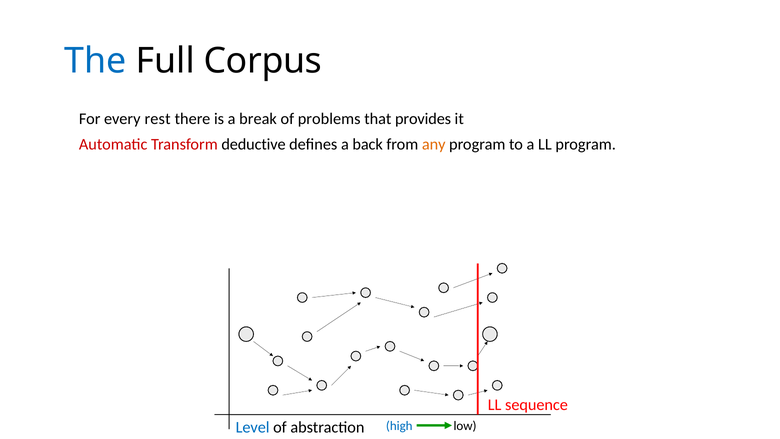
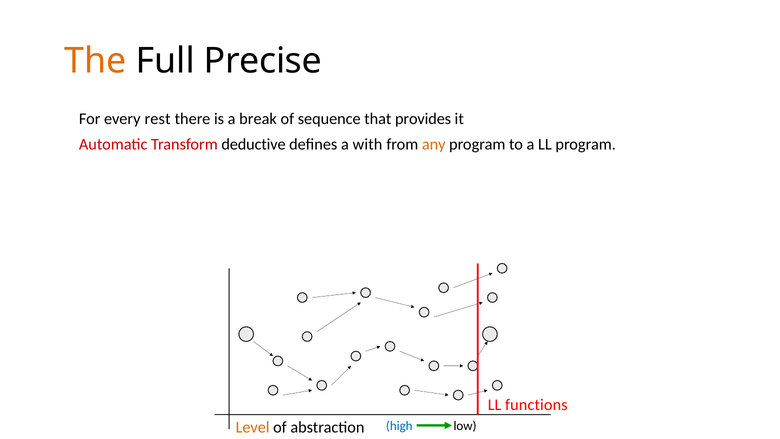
The colour: blue -> orange
Corpus: Corpus -> Precise
problems: problems -> sequence
back: back -> with
sequence: sequence -> functions
Level colour: blue -> orange
